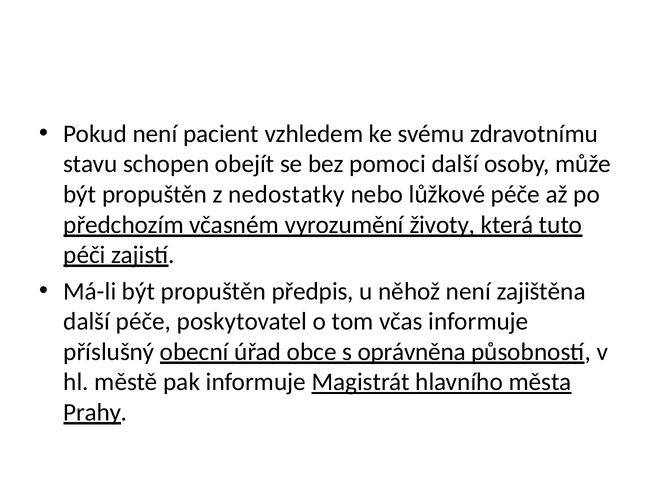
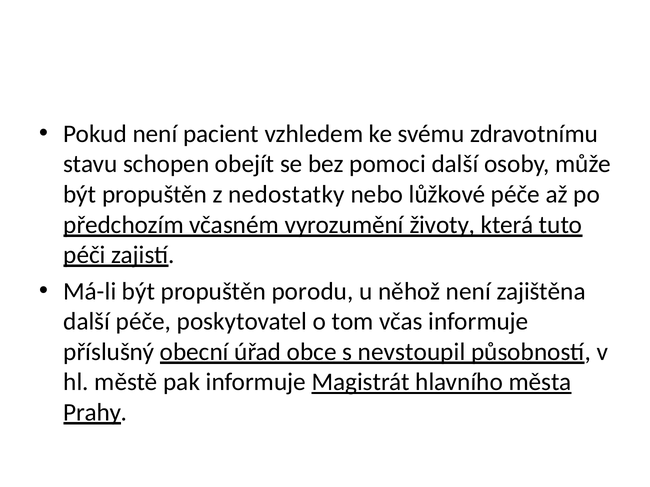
předpis: předpis -> porodu
oprávněna: oprávněna -> nevstoupil
